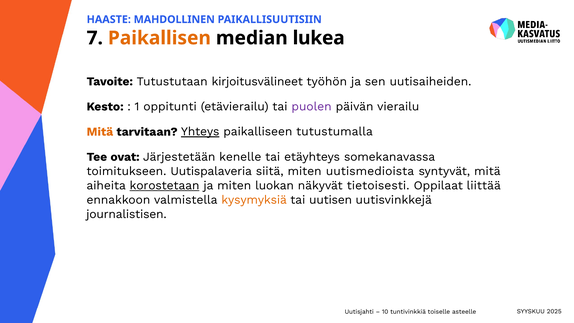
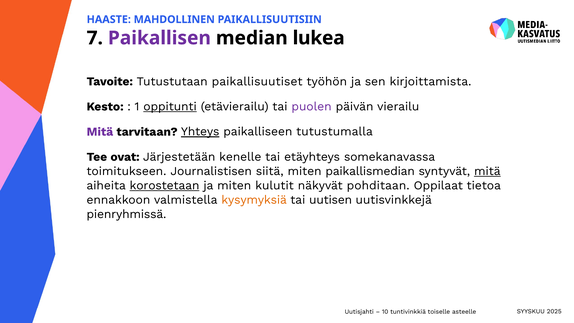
Paikallisen colour: orange -> purple
kirjoitusvälineet: kirjoitusvälineet -> paikallisuutiset
uutisaiheiden: uutisaiheiden -> kirjoittamista
oppitunti underline: none -> present
Mitä at (100, 132) colour: orange -> purple
Uutispalaveria: Uutispalaveria -> Journalistisen
uutismedioista: uutismedioista -> paikallismedian
mitä at (487, 171) underline: none -> present
luokan: luokan -> kulutit
tietoisesti: tietoisesti -> pohditaan
liittää: liittää -> tietoa
journalistisen: journalistisen -> pienryhmissä
